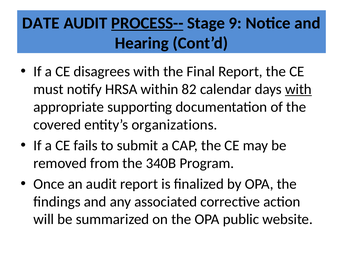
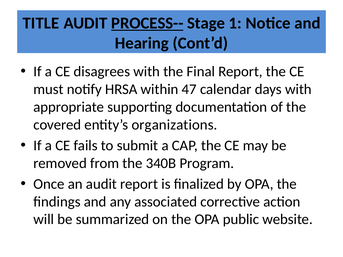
DATE: DATE -> TITLE
9: 9 -> 1
82: 82 -> 47
with at (298, 89) underline: present -> none
